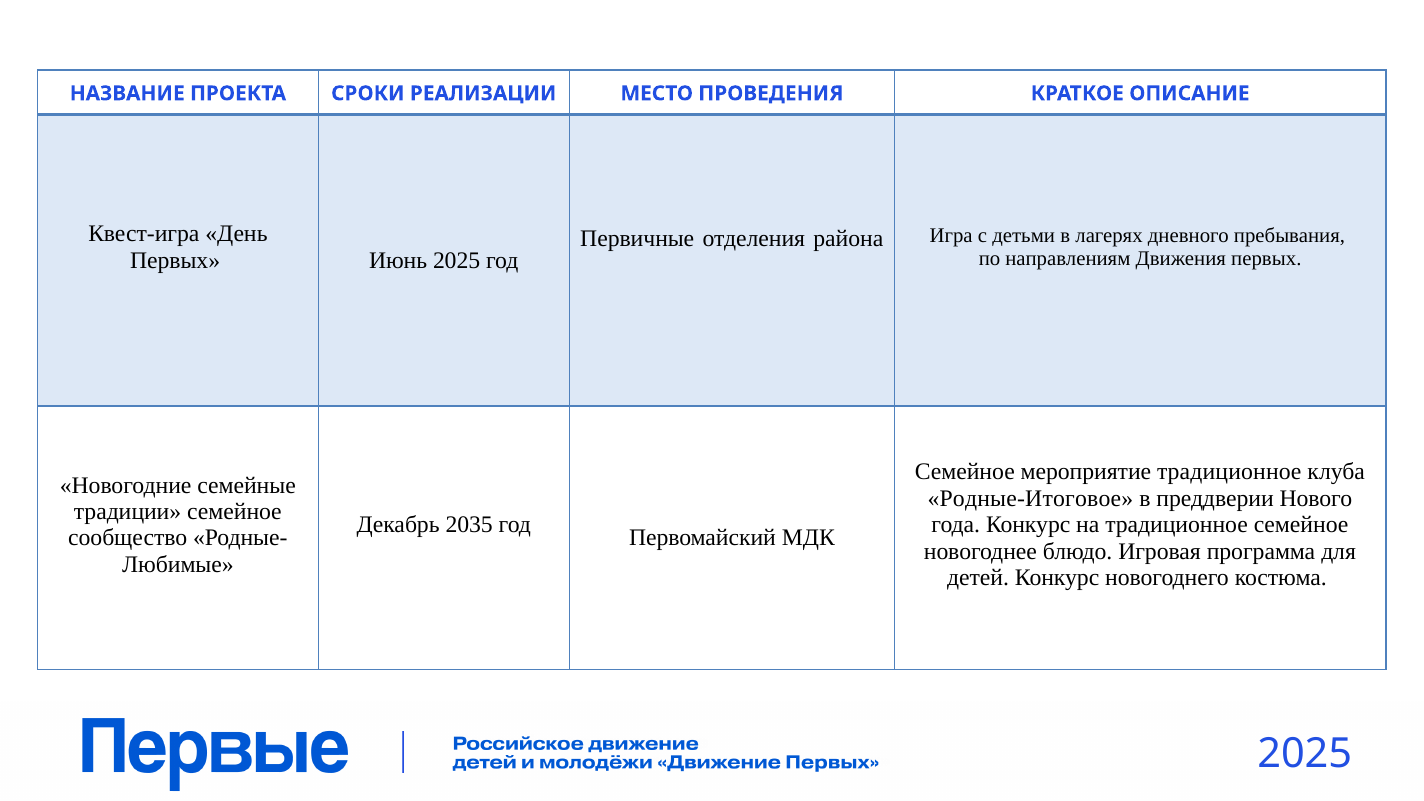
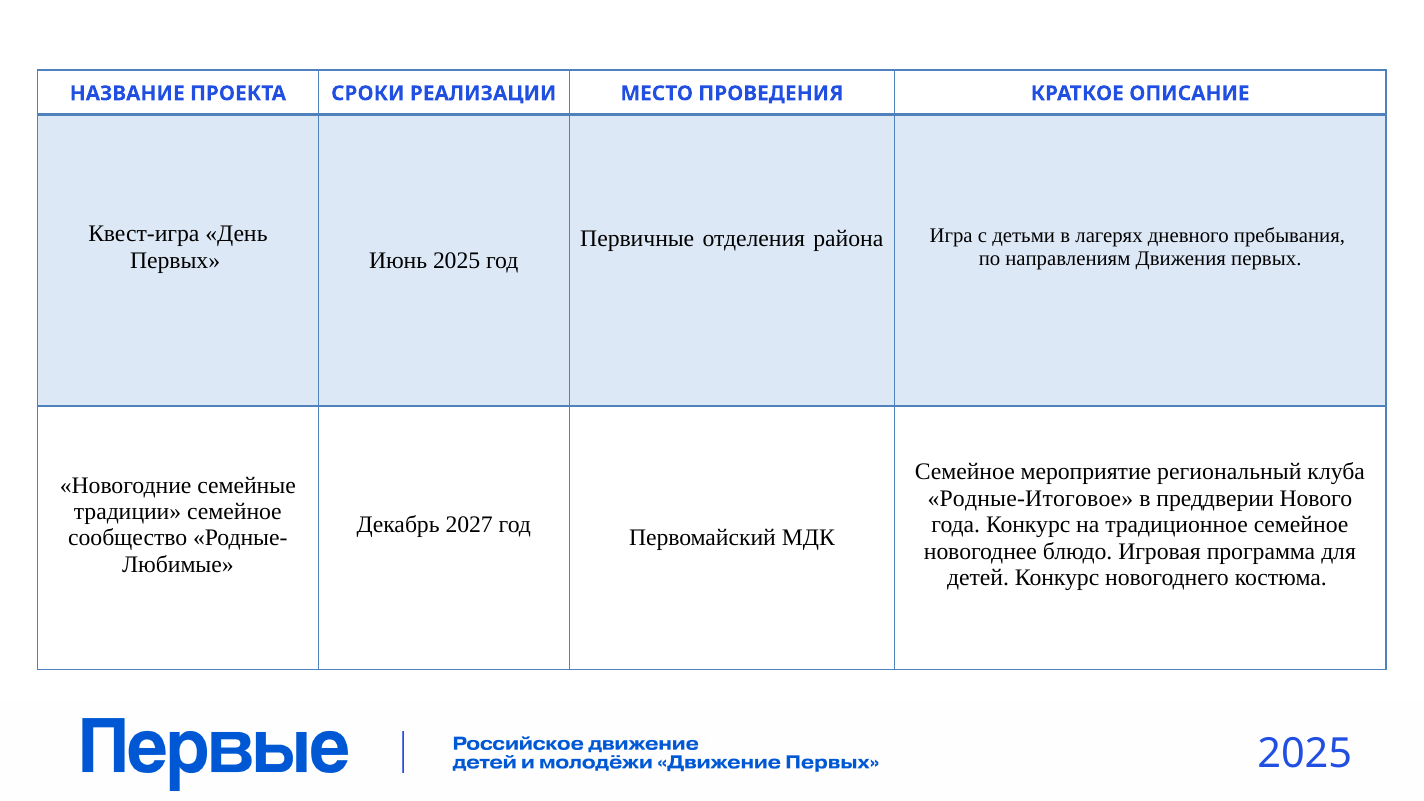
мероприятие традиционное: традиционное -> региональный
2035: 2035 -> 2027
